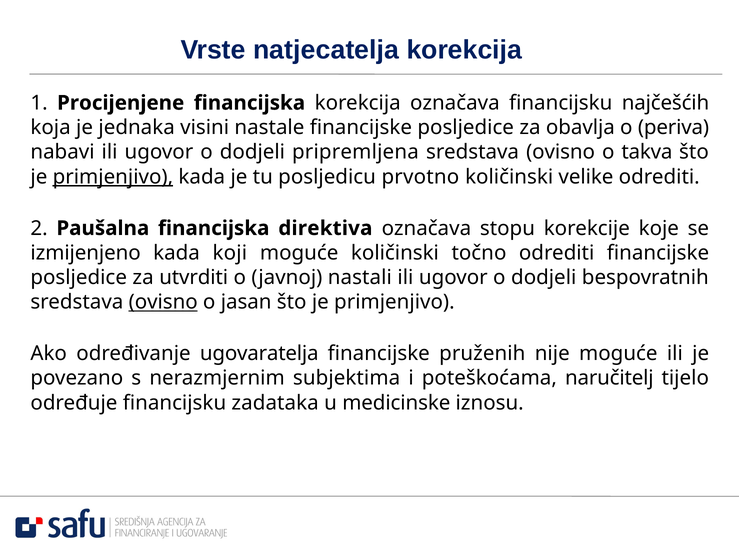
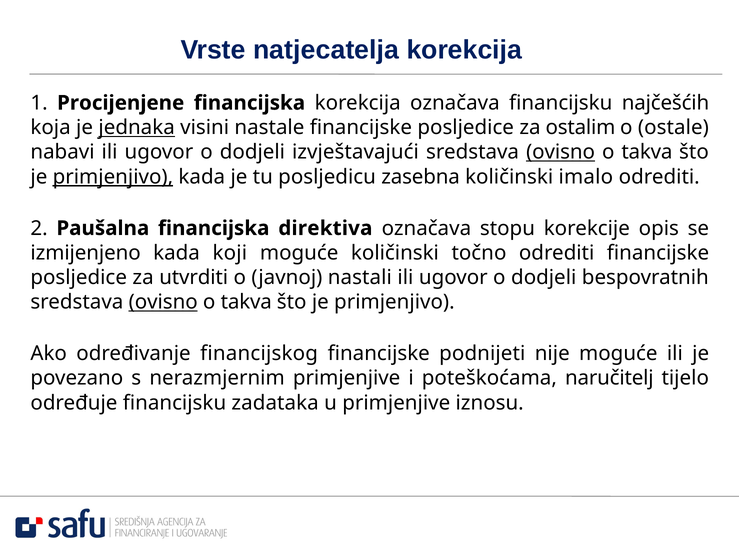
jednaka underline: none -> present
obavlja: obavlja -> ostalim
periva: periva -> ostale
pripremljena: pripremljena -> izvještavajući
ovisno at (561, 152) underline: none -> present
prvotno: prvotno -> zasebna
velike: velike -> imalo
koje: koje -> opis
jasan at (246, 302): jasan -> takva
ugovaratelja: ugovaratelja -> financijskog
pruženih: pruženih -> podnijeti
nerazmjernim subjektima: subjektima -> primjenjive
u medicinske: medicinske -> primjenjive
